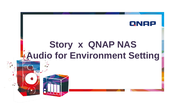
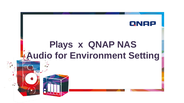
Story: Story -> Plays
